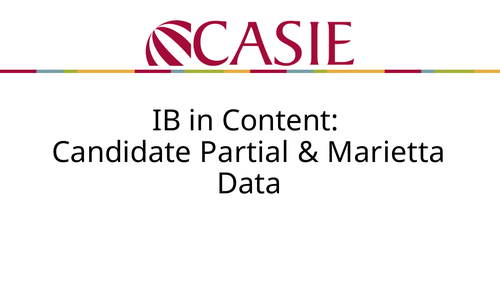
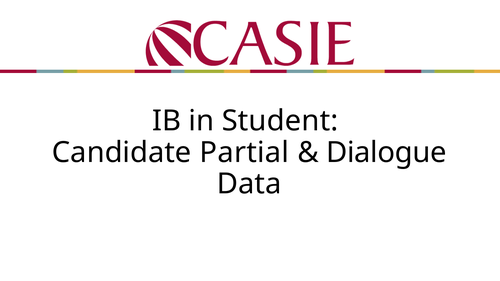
Content: Content -> Student
Marietta: Marietta -> Dialogue
